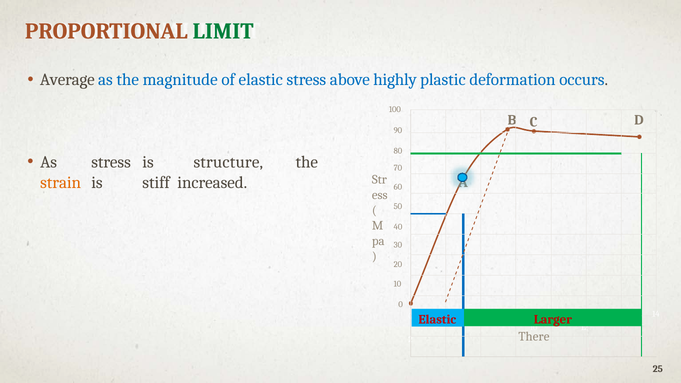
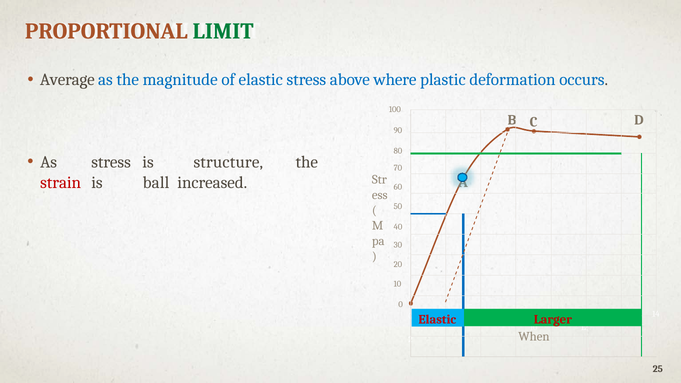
highly: highly -> where
strain colour: orange -> red
stiff: stiff -> ball
There: There -> When
